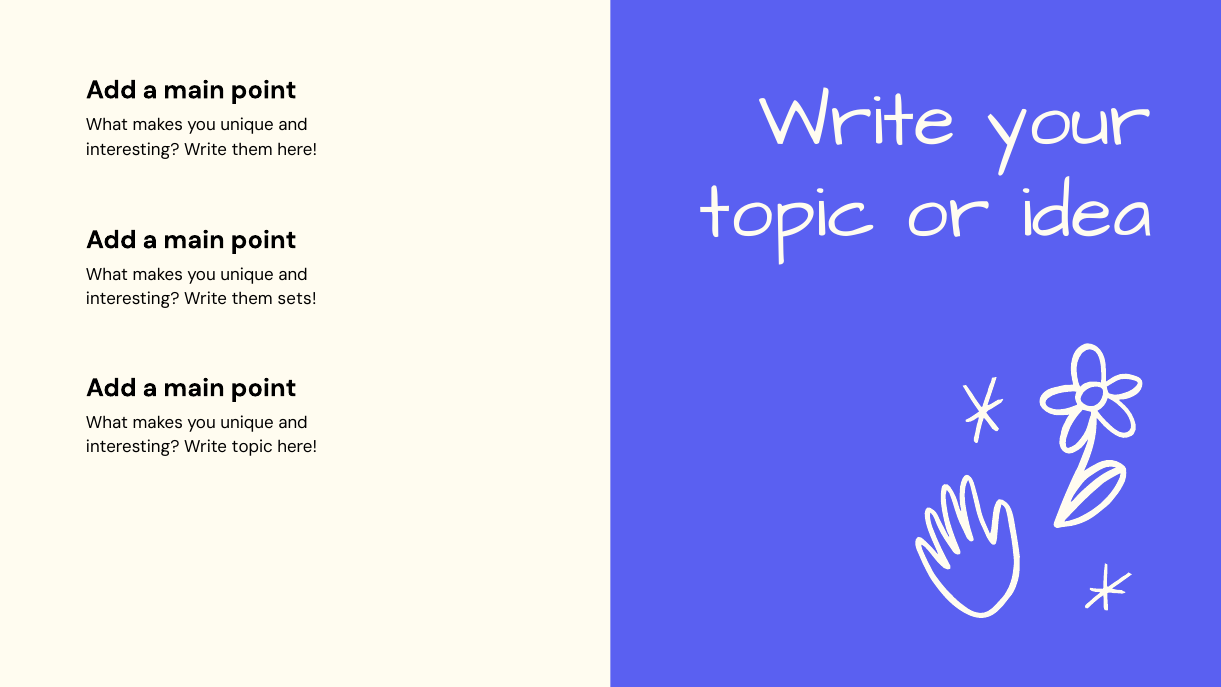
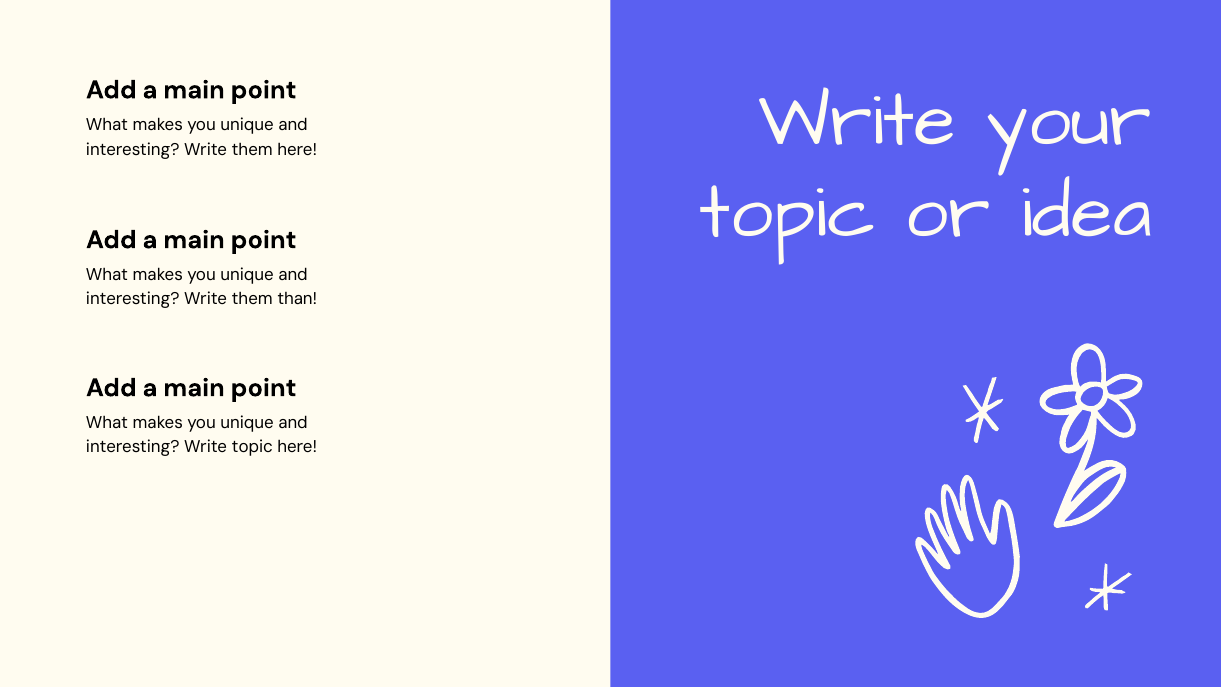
sets: sets -> than
